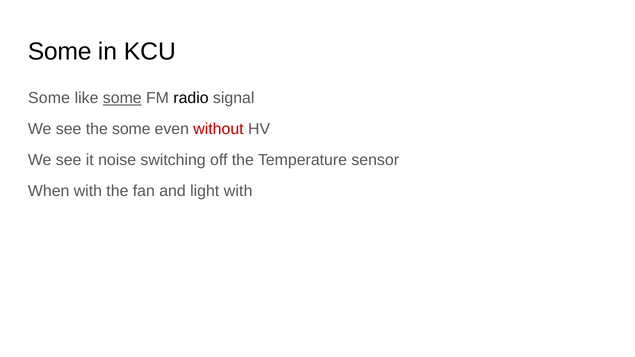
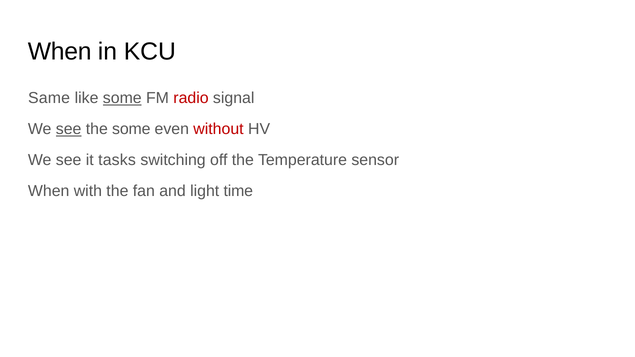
Some at (60, 51): Some -> When
Some at (49, 98): Some -> Same
radio colour: black -> red
see at (69, 129) underline: none -> present
noise: noise -> tasks
light with: with -> time
